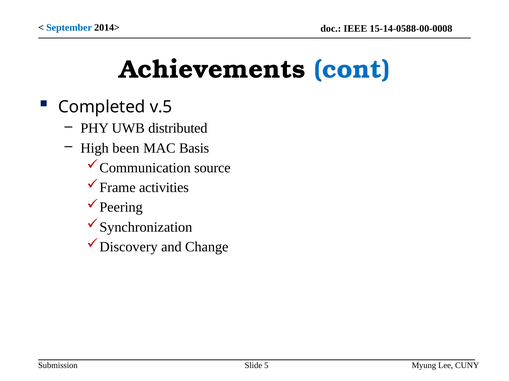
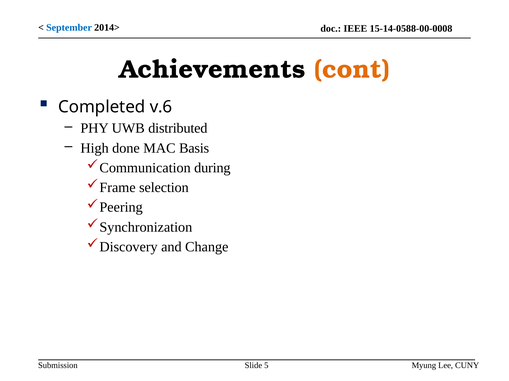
cont colour: blue -> orange
v.5: v.5 -> v.6
been: been -> done
source: source -> during
activities: activities -> selection
